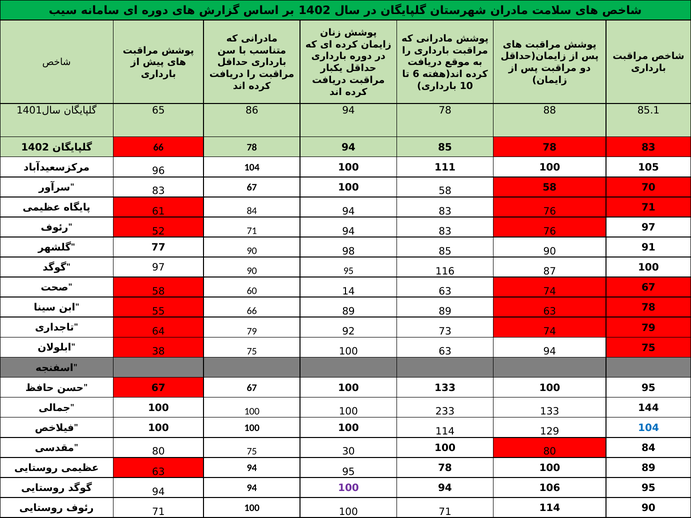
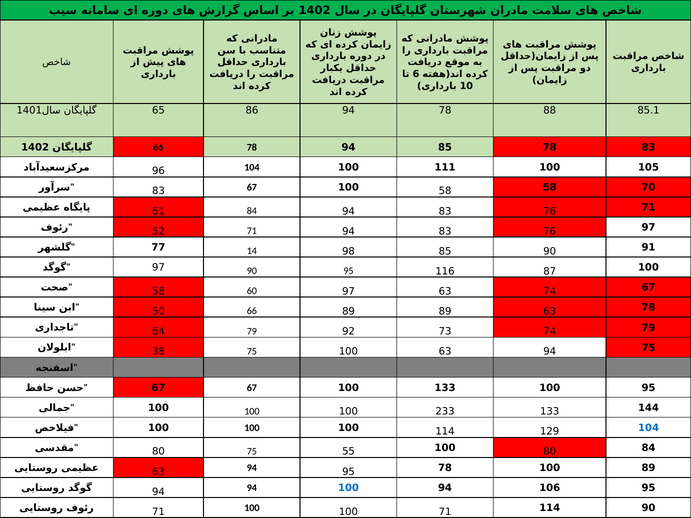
77 90: 90 -> 14
60 14: 14 -> 97
55: 55 -> 50
30: 30 -> 55
100 at (349, 488) colour: purple -> blue
